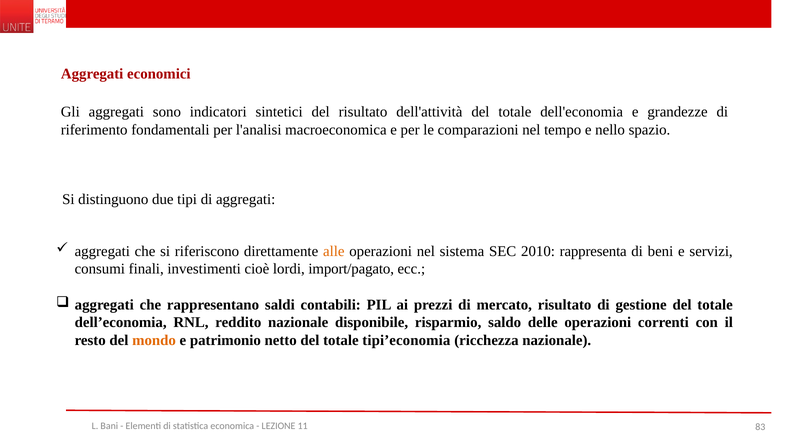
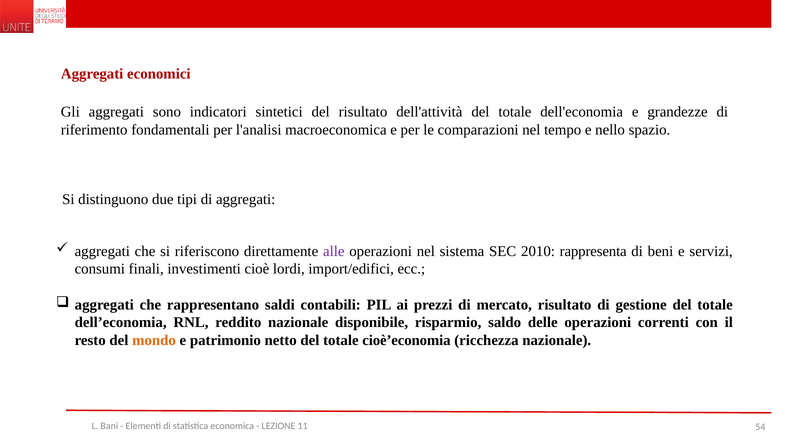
alle colour: orange -> purple
import/pagato: import/pagato -> import/edifici
tipi’economia: tipi’economia -> cioè’economia
83: 83 -> 54
